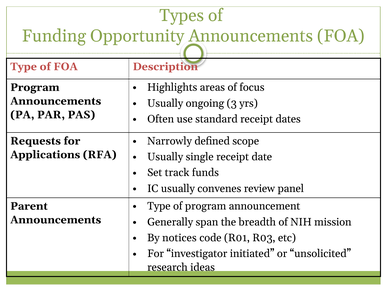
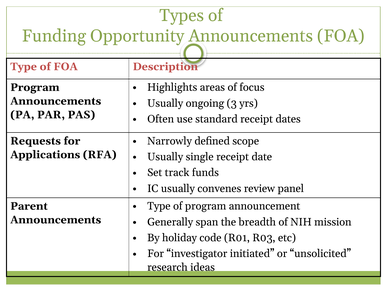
notices: notices -> holiday
